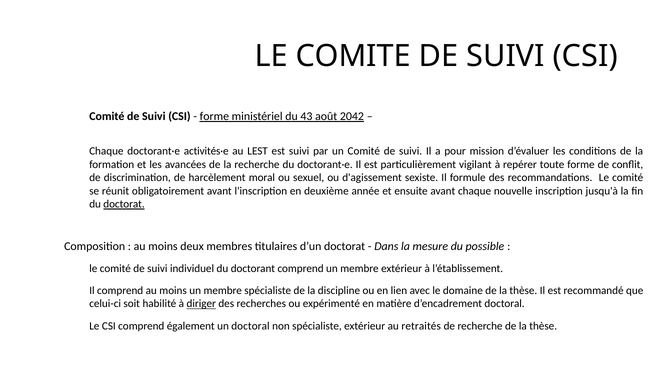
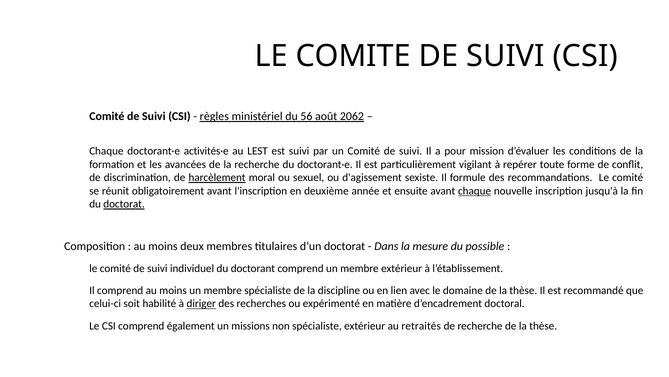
forme at (214, 116): forme -> règles
43: 43 -> 56
2042: 2042 -> 2062
harcèlement underline: none -> present
chaque at (475, 191) underline: none -> present
un doctoral: doctoral -> missions
